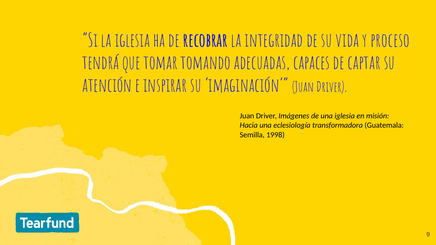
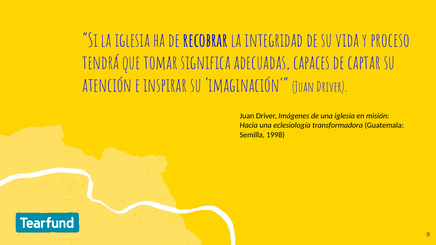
tomando: tomando -> significa
